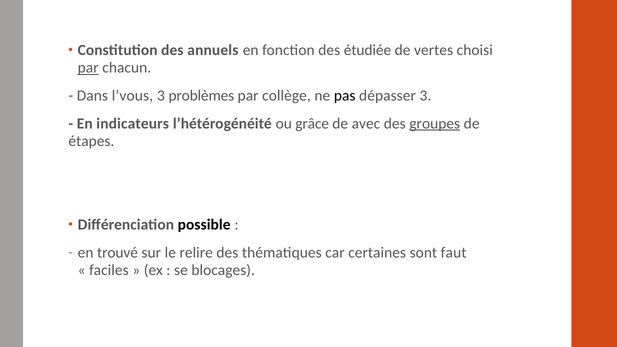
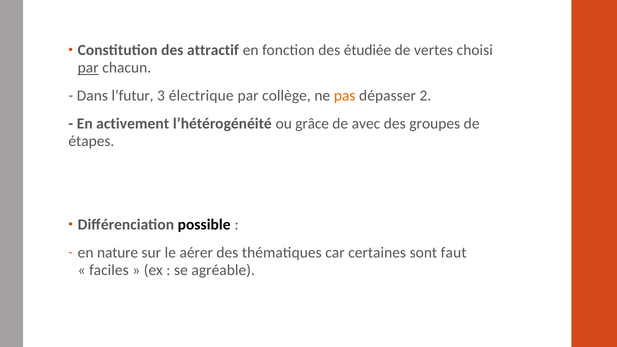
annuels: annuels -> attractif
l’vous: l’vous -> l’futur
problèmes: problèmes -> électrique
pas colour: black -> orange
dépasser 3: 3 -> 2
indicateurs: indicateurs -> activement
groupes underline: present -> none
trouvé: trouvé -> nature
relire: relire -> aérer
blocages: blocages -> agréable
